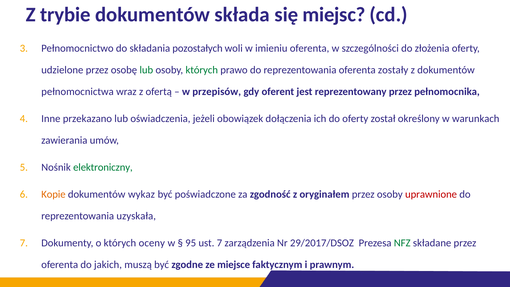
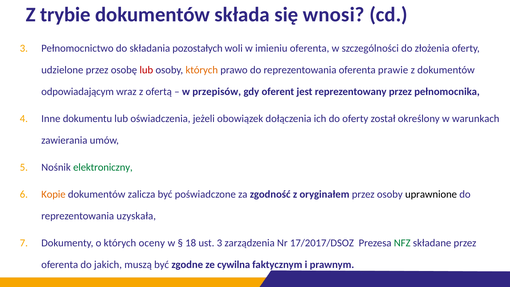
miejsc: miejsc -> wnosi
lub at (146, 70) colour: green -> red
których at (202, 70) colour: green -> orange
zostały: zostały -> prawie
pełnomocnictwa: pełnomocnictwa -> odpowiadającym
przekazano: przekazano -> dokumentu
wykaz: wykaz -> zalicza
uprawnione colour: red -> black
95: 95 -> 18
ust 7: 7 -> 3
29/2017/DSOZ: 29/2017/DSOZ -> 17/2017/DSOZ
miejsce: miejsce -> cywilna
